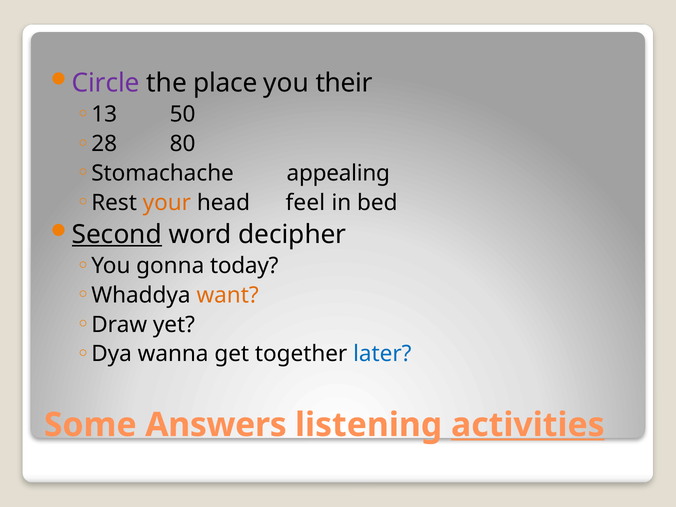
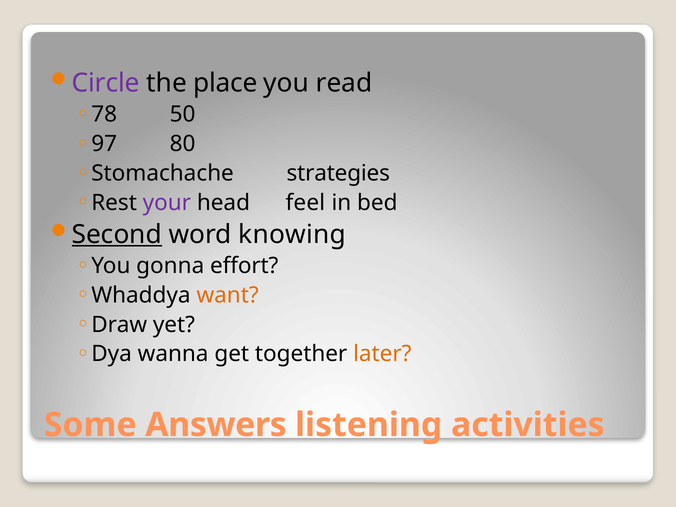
their: their -> read
13: 13 -> 78
28: 28 -> 97
appealing: appealing -> strategies
your colour: orange -> purple
decipher: decipher -> knowing
today: today -> effort
later colour: blue -> orange
activities underline: present -> none
